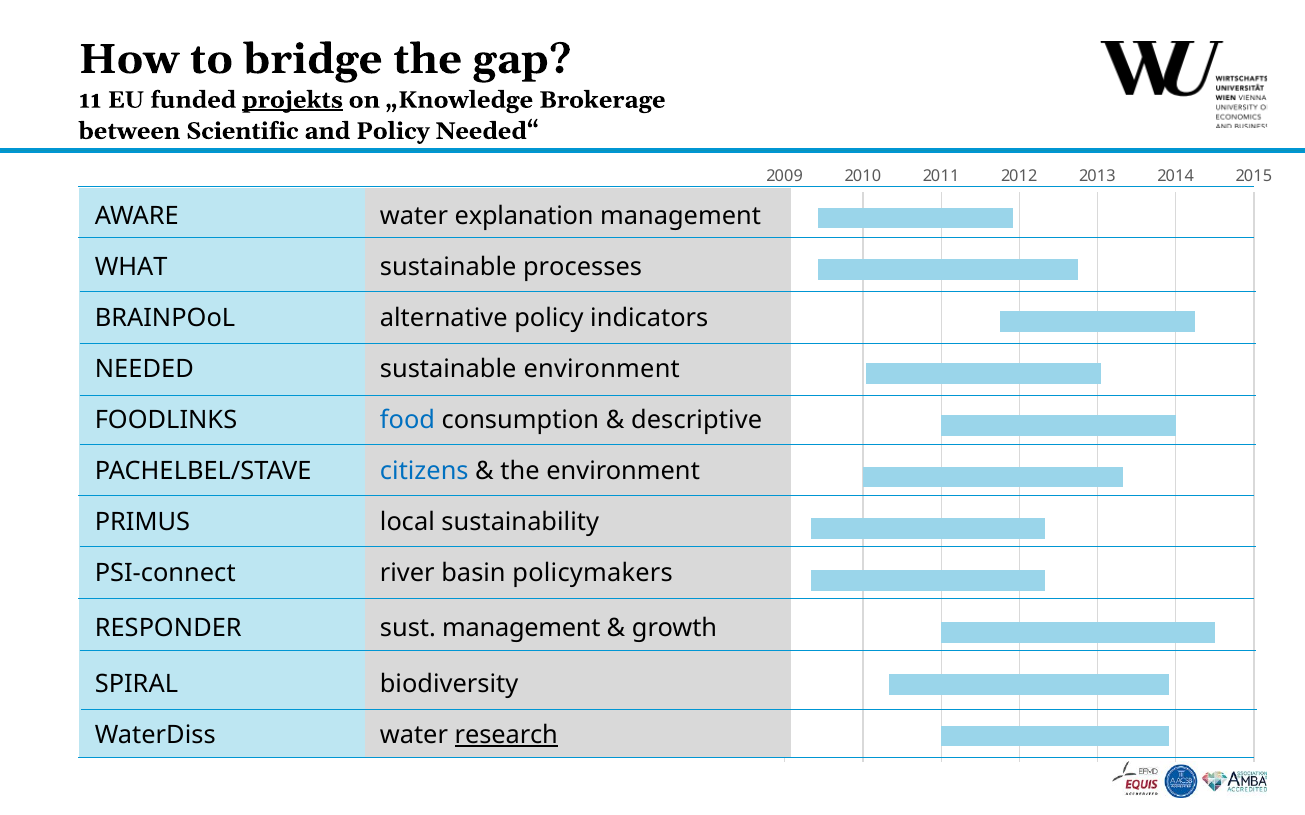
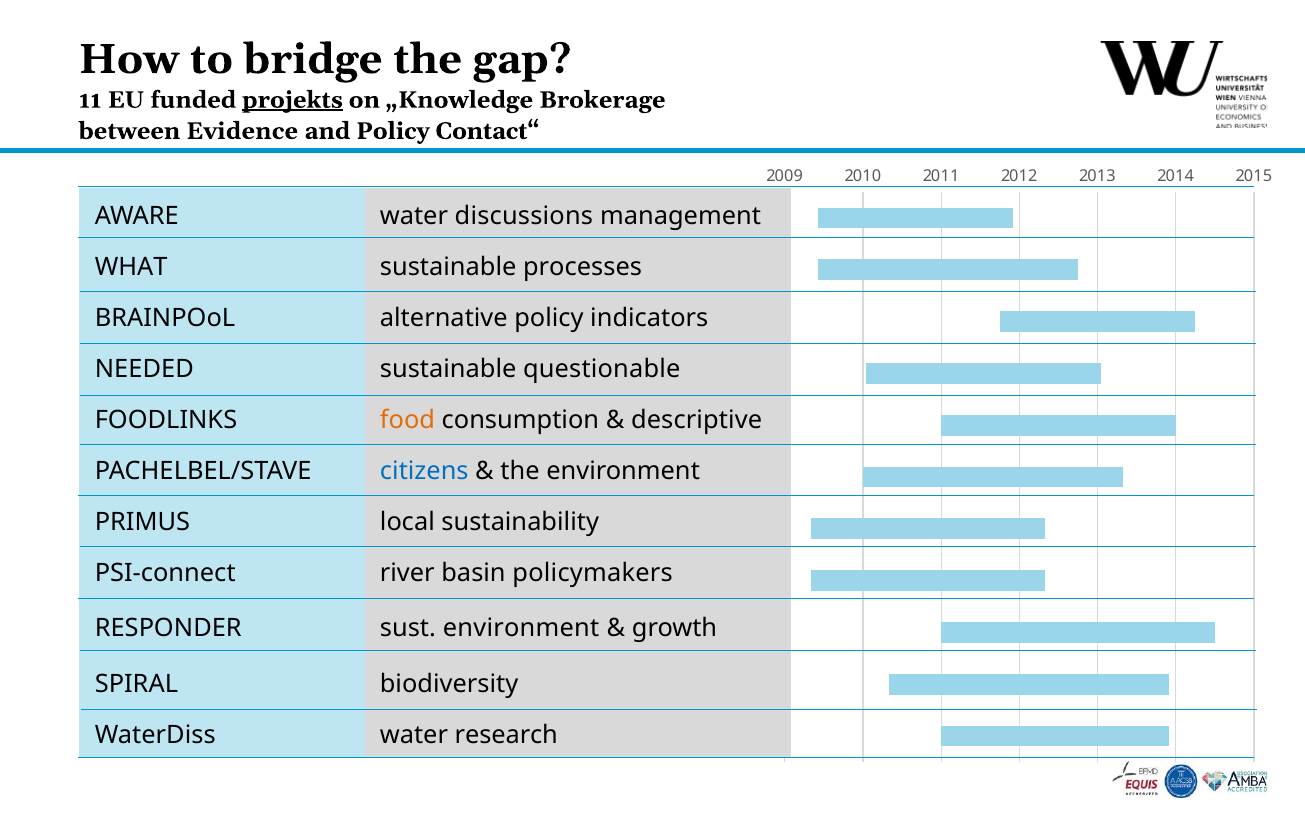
Scientific: Scientific -> Evidence
Needed“: Needed“ -> Contact“
explanation: explanation -> discussions
sustainable environment: environment -> questionable
food colour: blue -> orange
sust management: management -> environment
research underline: present -> none
